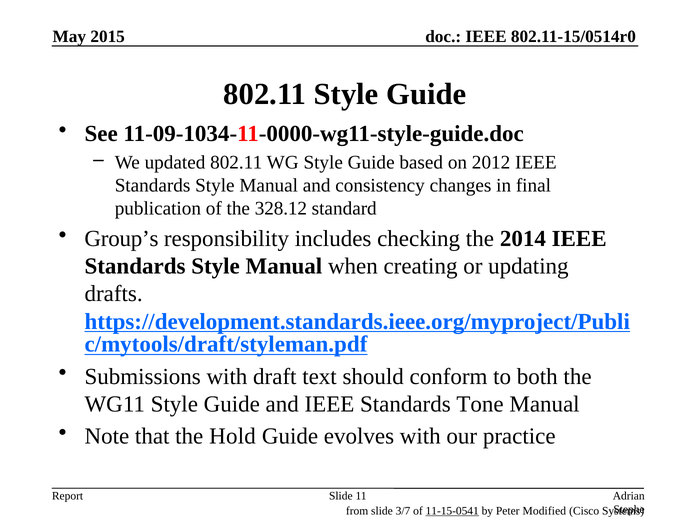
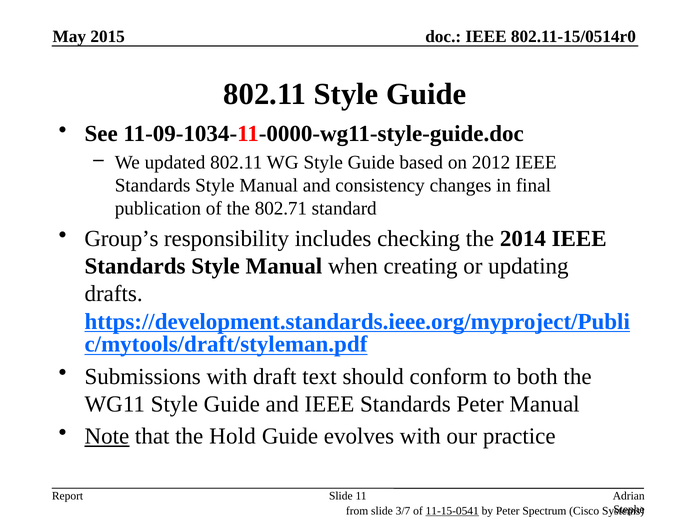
328.12: 328.12 -> 802.71
Standards Tone: Tone -> Peter
Note underline: none -> present
Modified: Modified -> Spectrum
